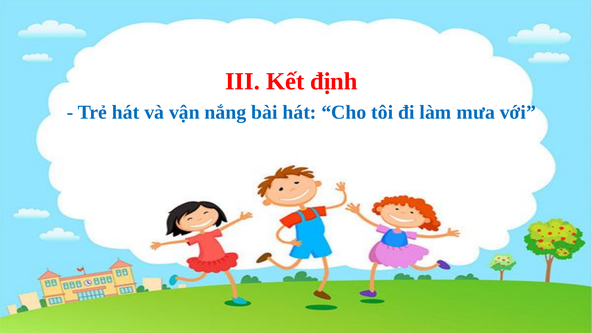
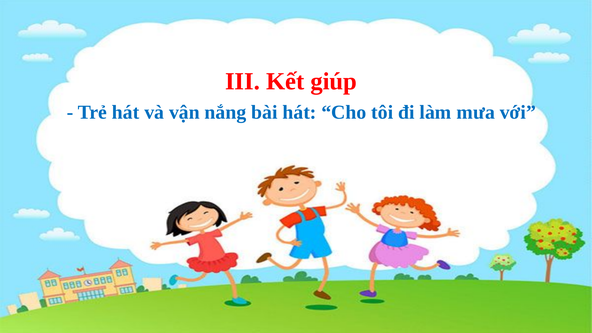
định: định -> giúp
